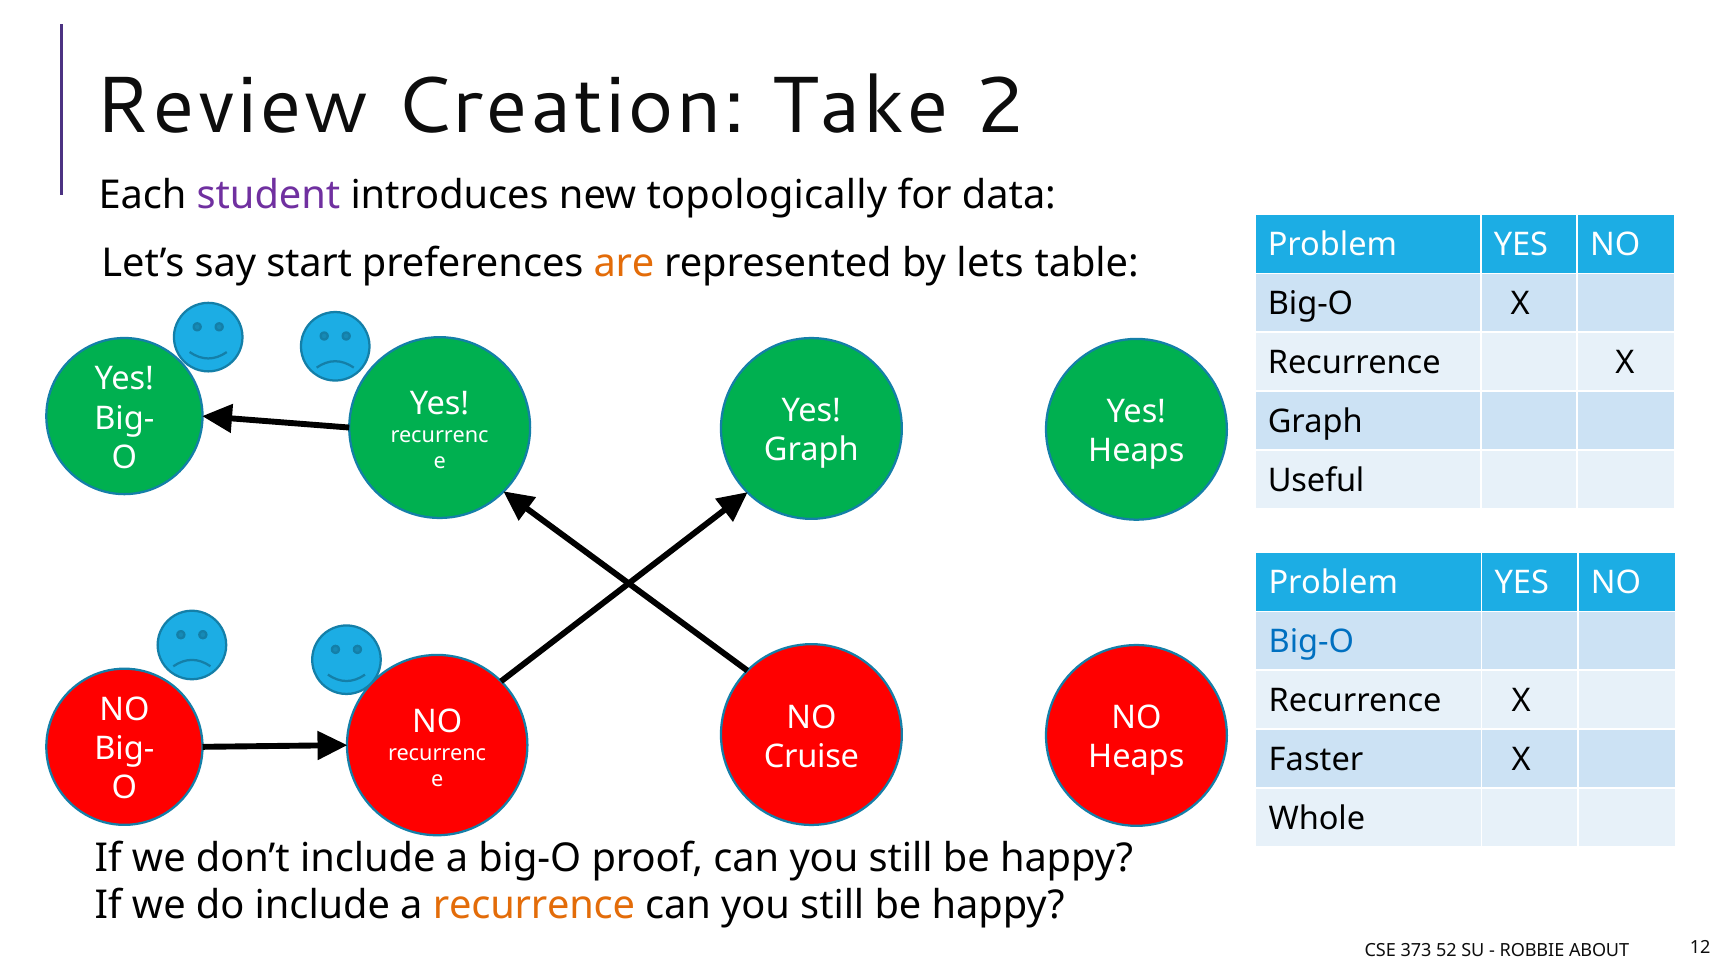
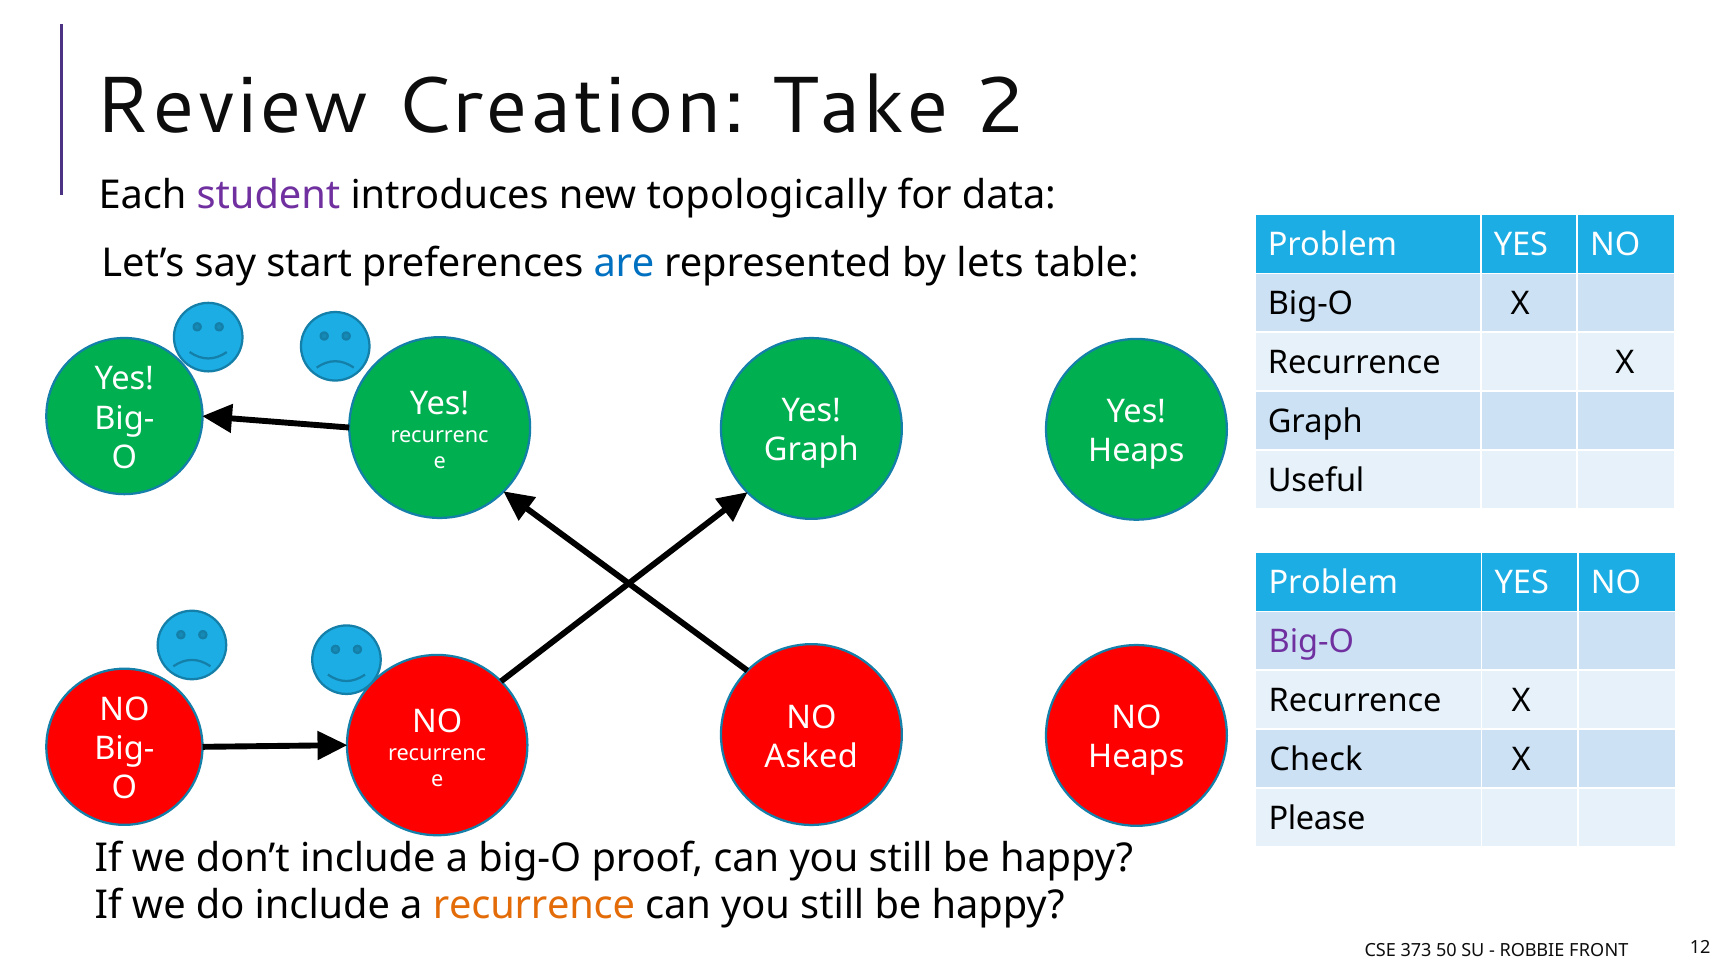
are colour: orange -> blue
Big-O at (1311, 642) colour: blue -> purple
Cruise: Cruise -> Asked
Faster: Faster -> Check
Whole: Whole -> Please
52: 52 -> 50
ABOUT: ABOUT -> FRONT
